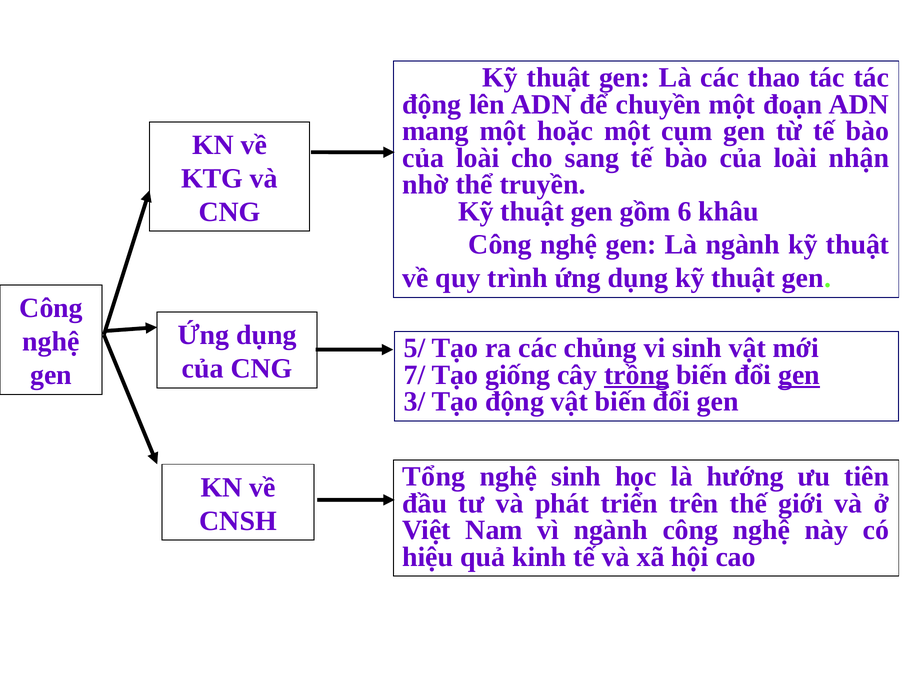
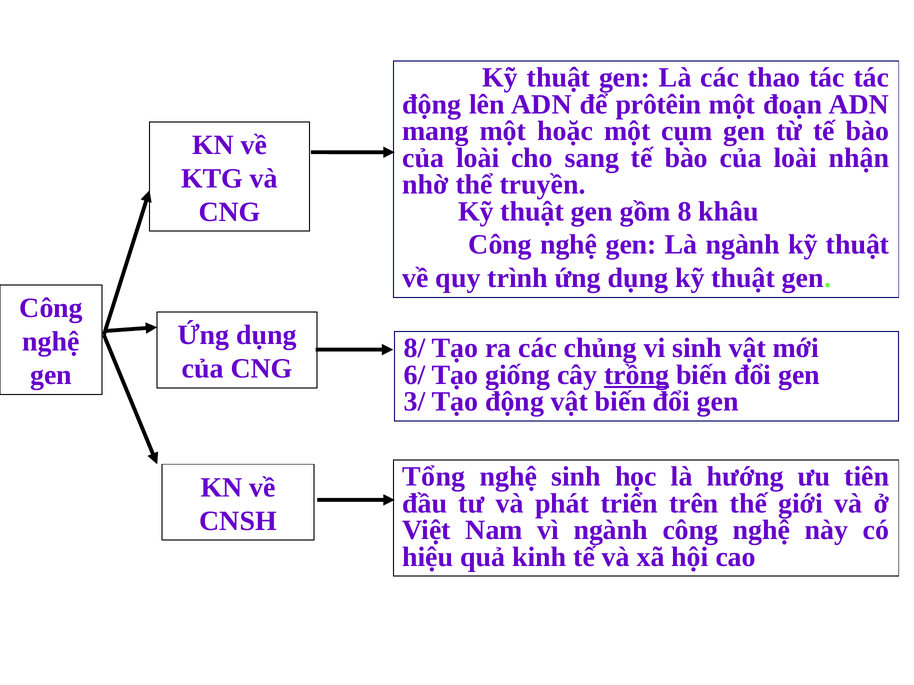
chuyền: chuyền -> prôtêin
6: 6 -> 8
5/: 5/ -> 8/
7/: 7/ -> 6/
gen at (799, 375) underline: present -> none
